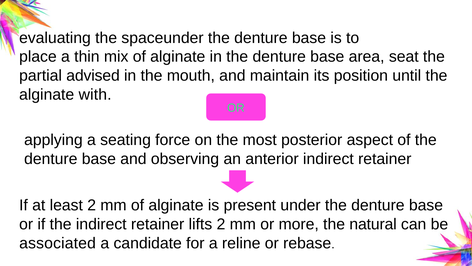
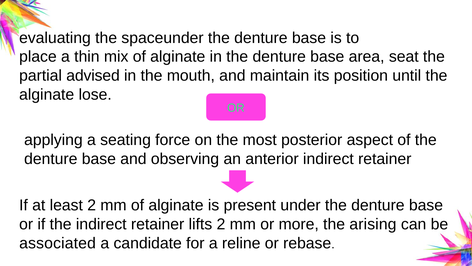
with: with -> lose
natural: natural -> arising
